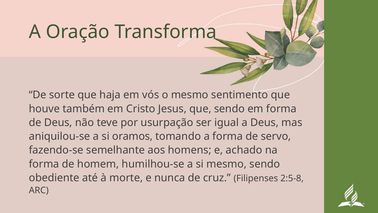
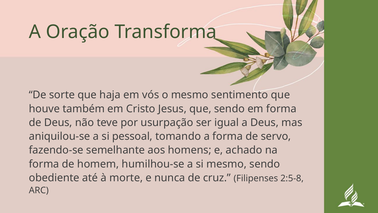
oramos: oramos -> pessoal
